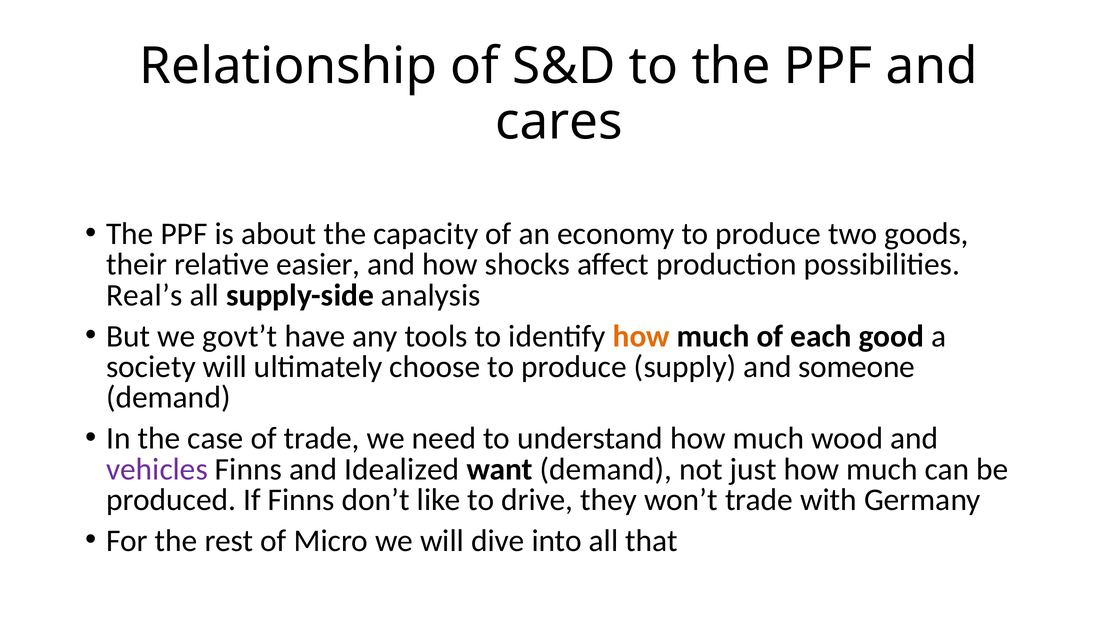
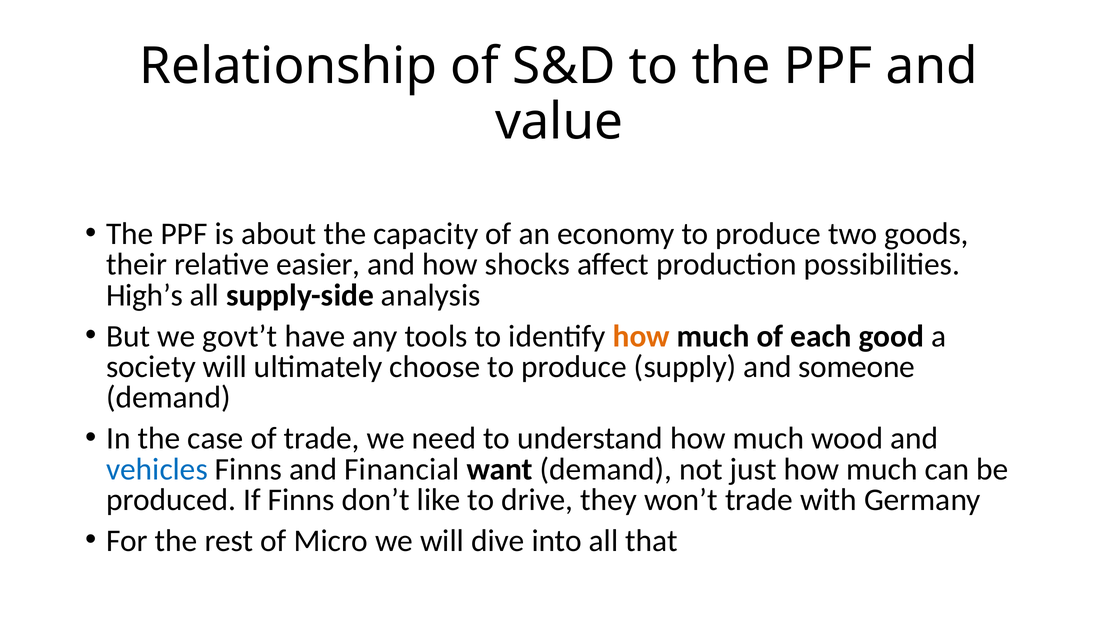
cares: cares -> value
Real’s: Real’s -> High’s
vehicles colour: purple -> blue
Idealized: Idealized -> Financial
